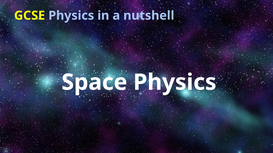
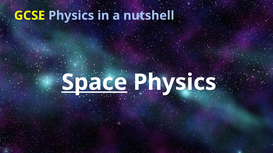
Space underline: none -> present
